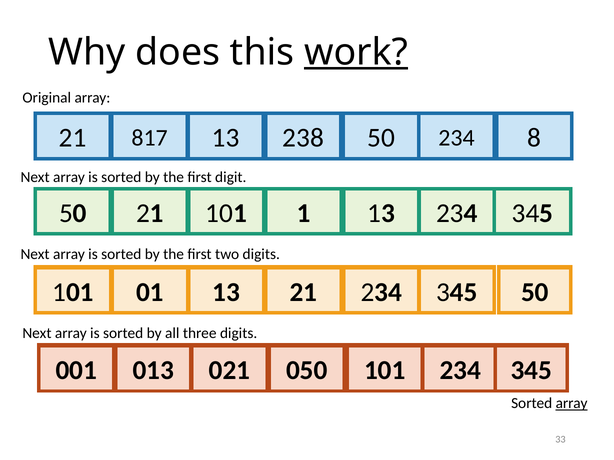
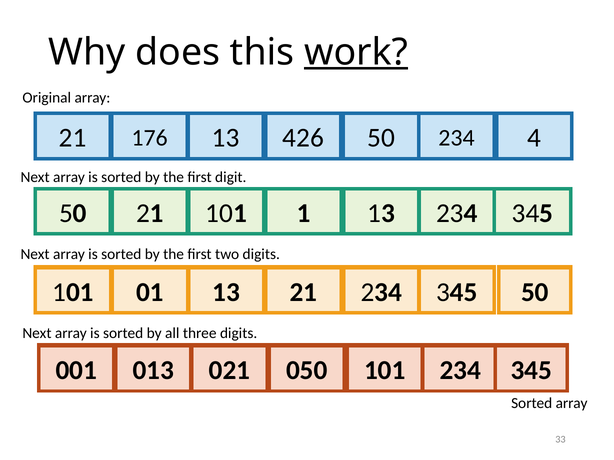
817: 817 -> 176
238: 238 -> 426
8: 8 -> 4
array at (572, 404) underline: present -> none
